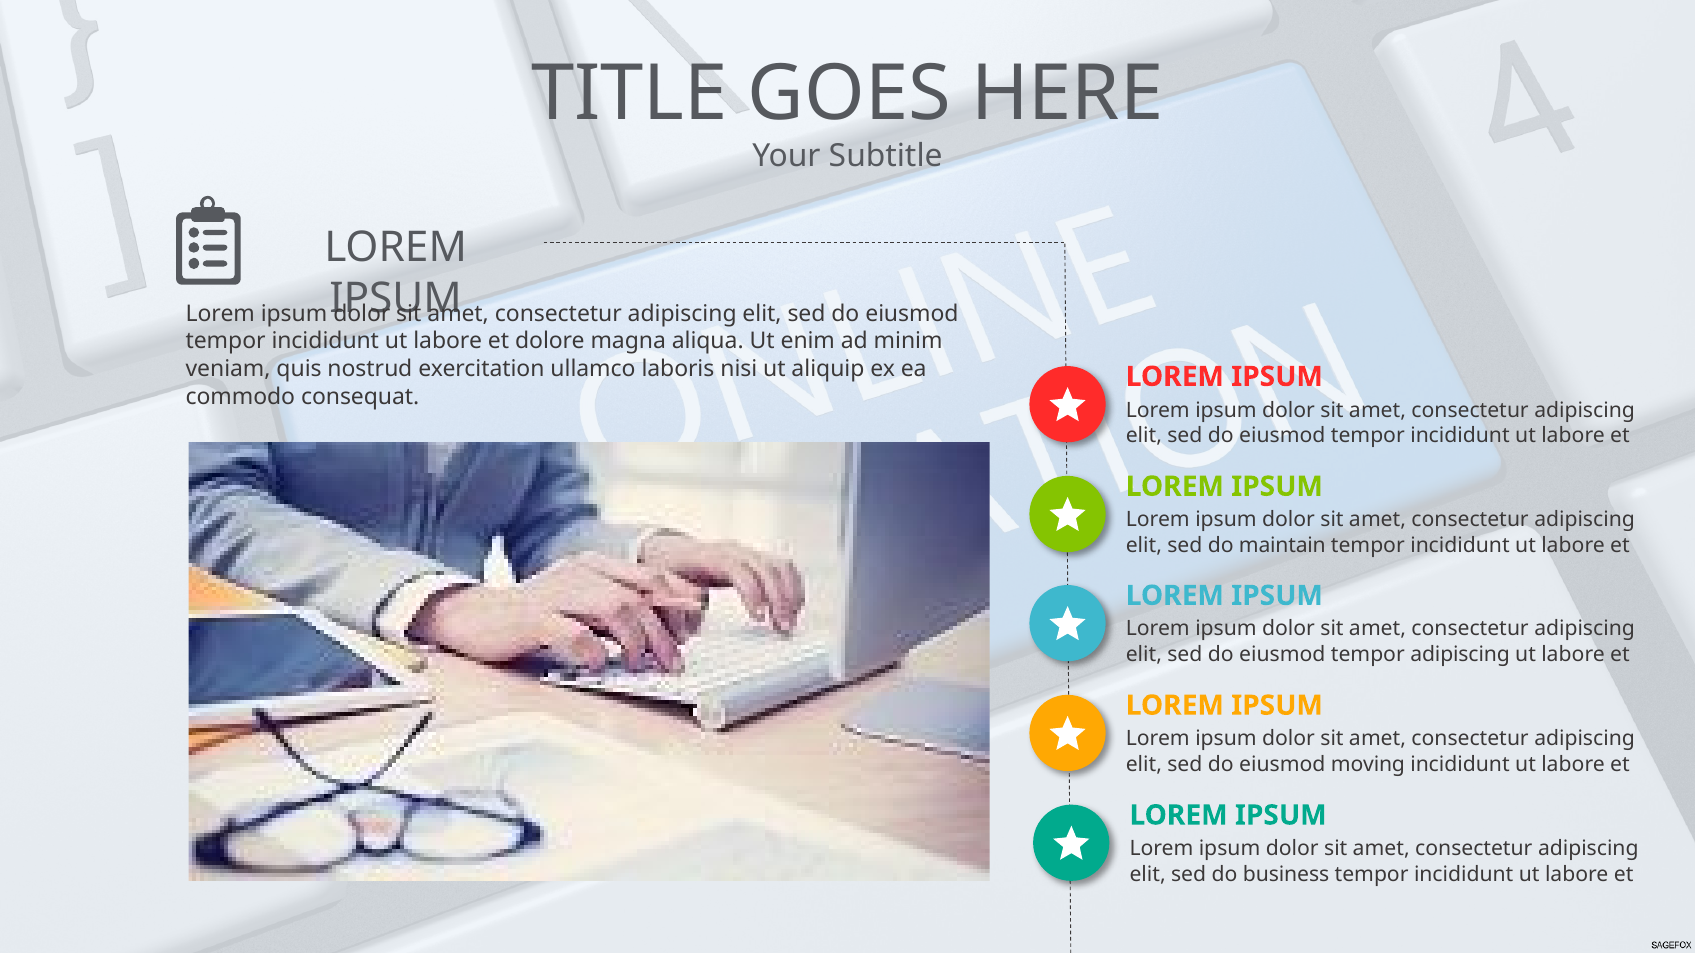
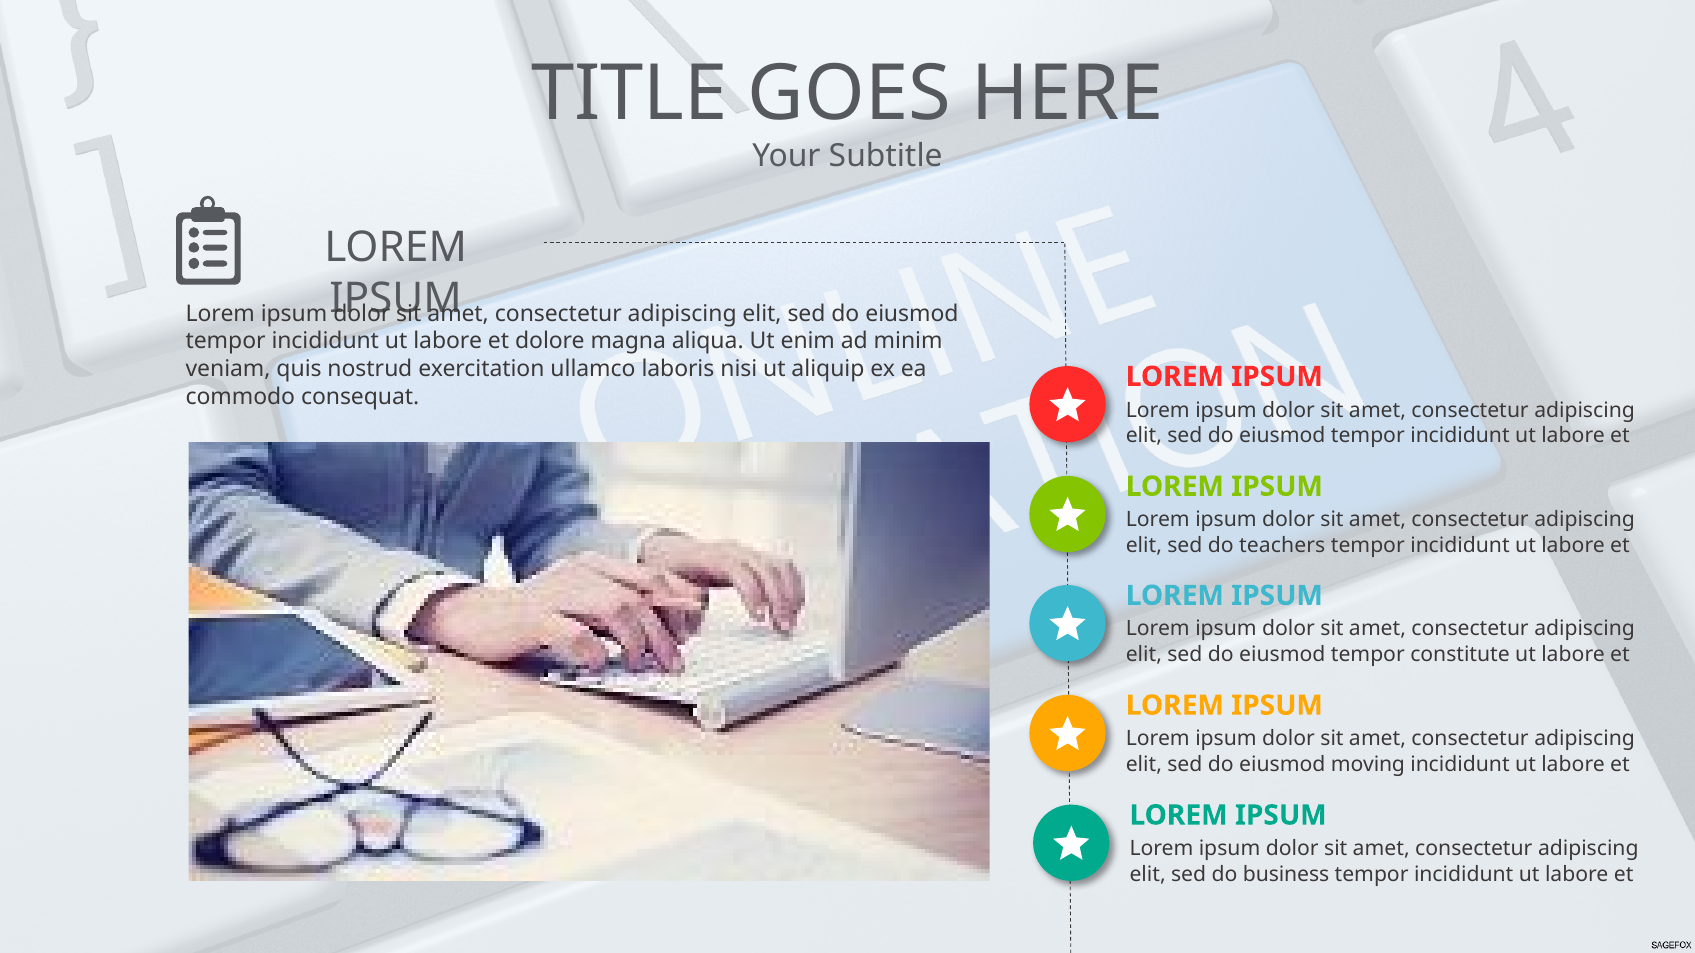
maintain: maintain -> teachers
tempor adipiscing: adipiscing -> constitute
